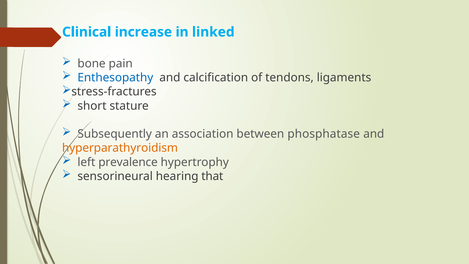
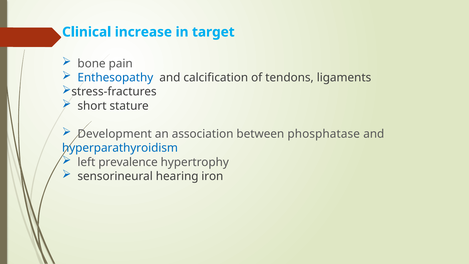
linked: linked -> target
Subsequently: Subsequently -> Development
hyperparathyroidism colour: orange -> blue
that: that -> iron
